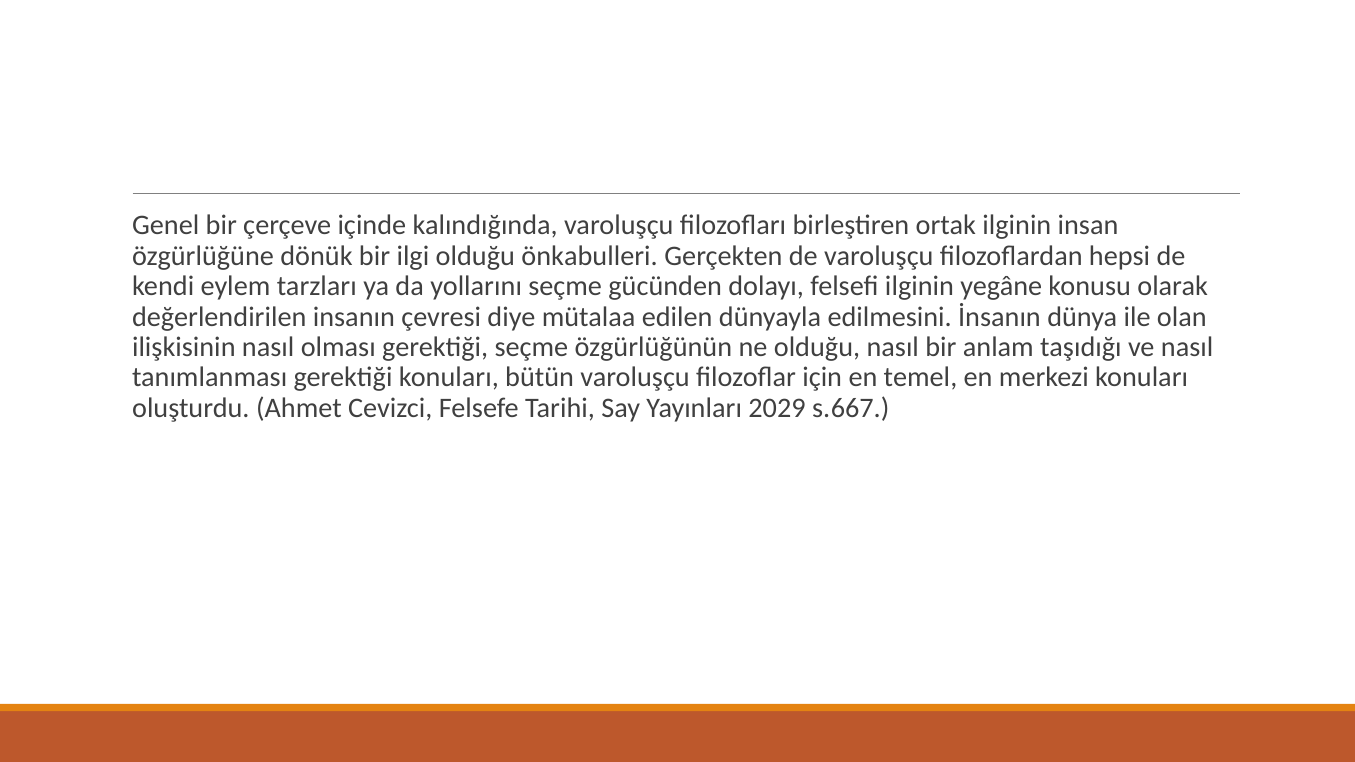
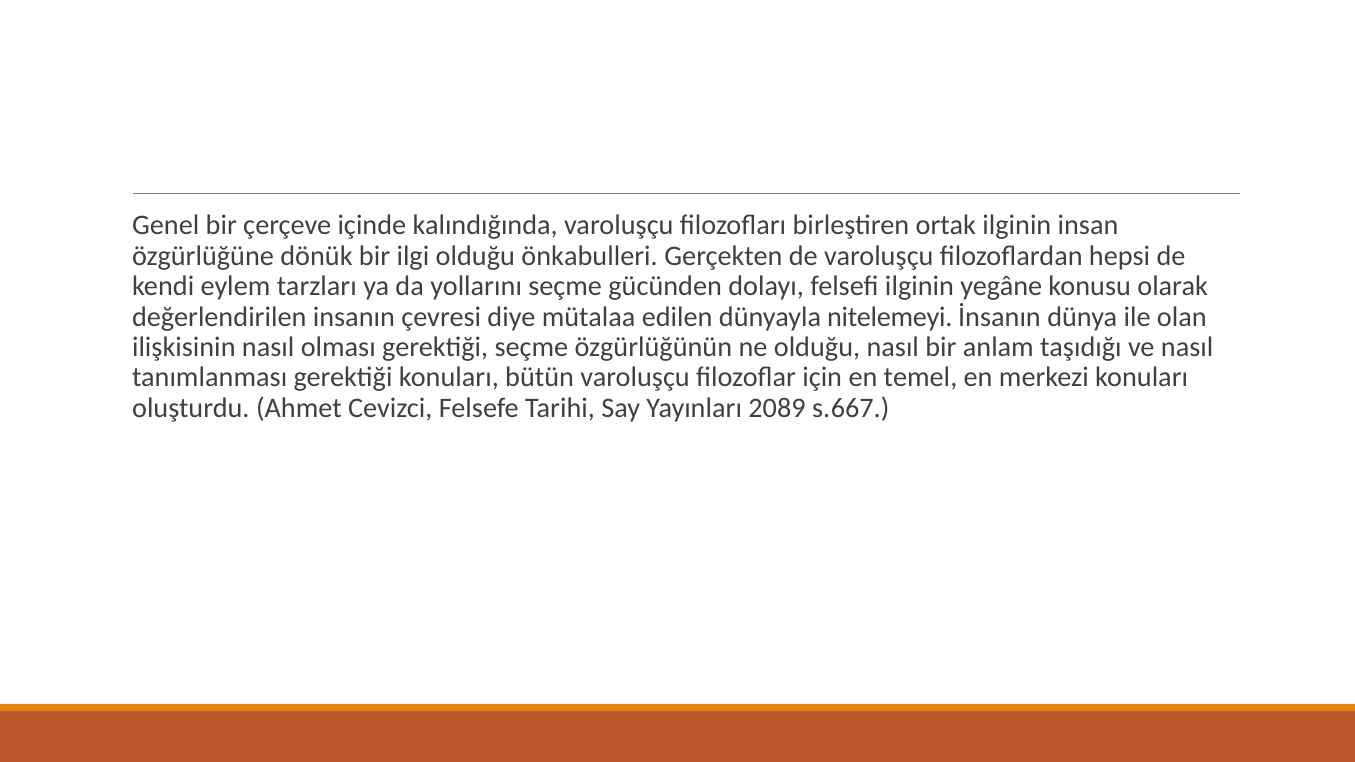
edilmesini: edilmesini -> nitelemeyi
2029: 2029 -> 2089
